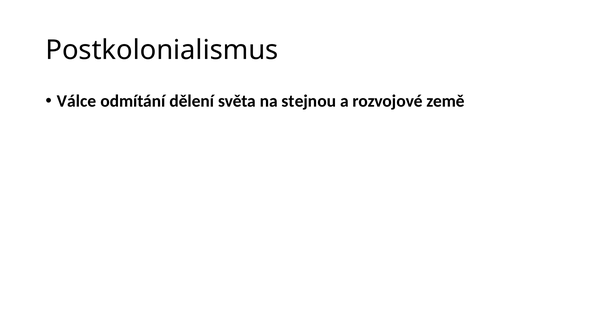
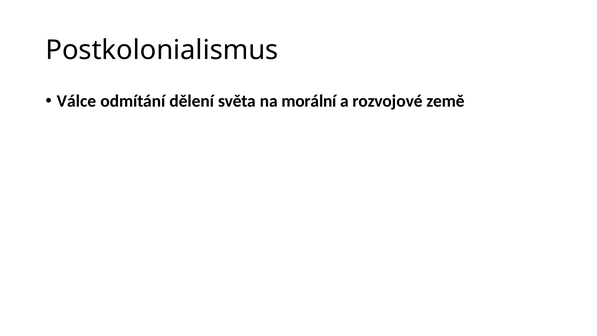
stejnou: stejnou -> morální
